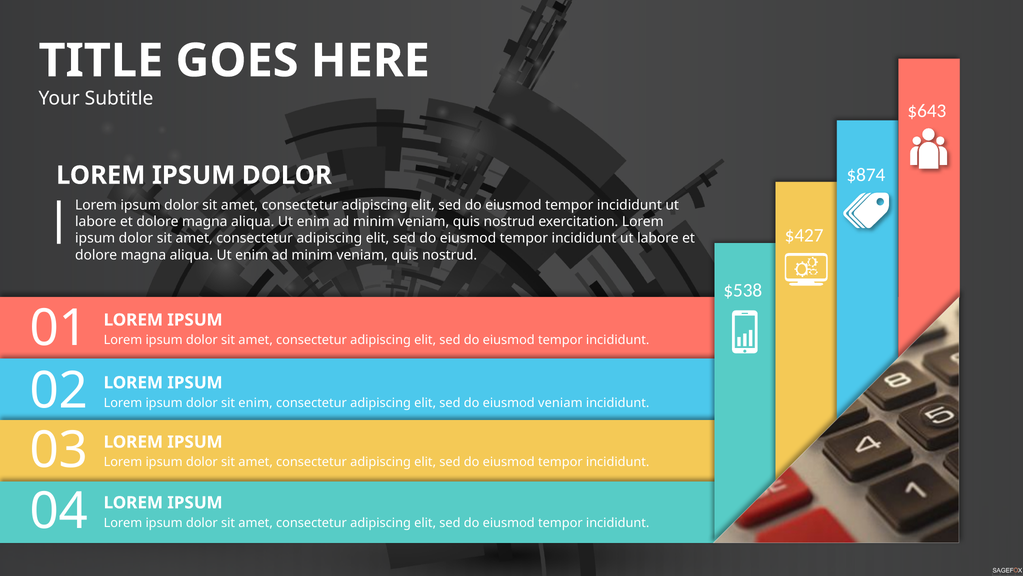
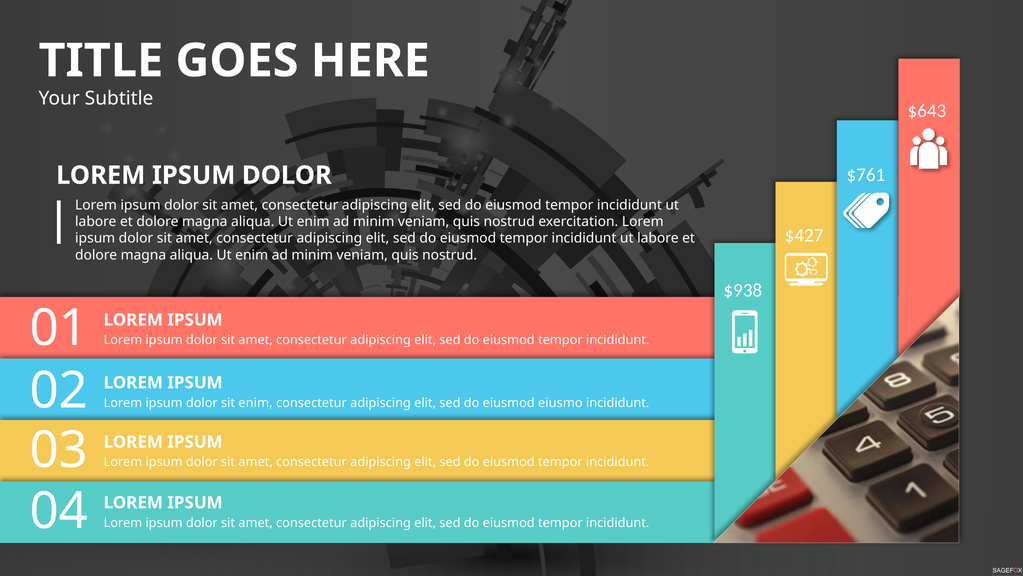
$874: $874 -> $761
$538: $538 -> $938
eiusmod veniam: veniam -> eiusmo
